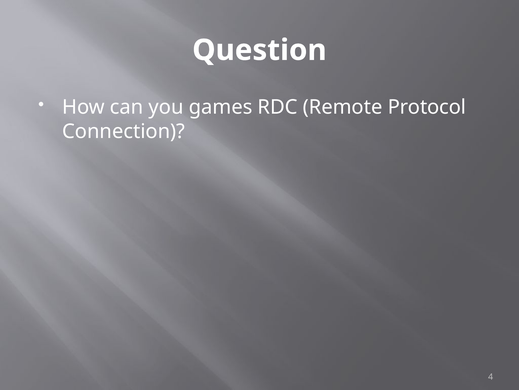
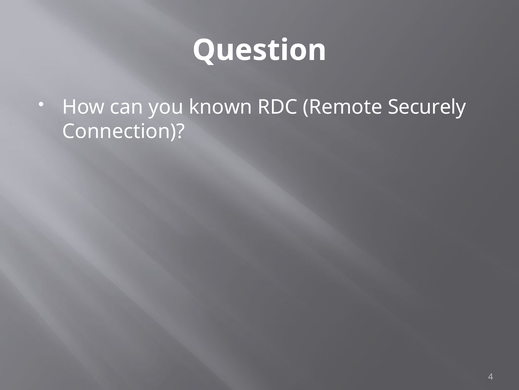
games: games -> known
Protocol: Protocol -> Securely
